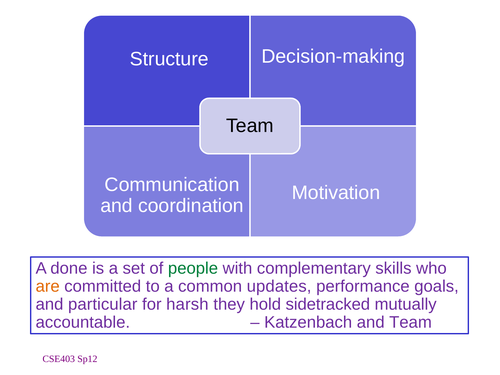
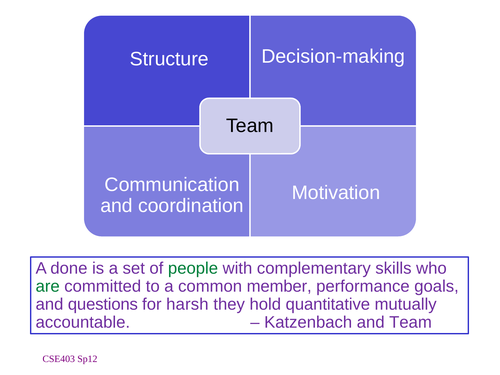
are colour: orange -> green
updates: updates -> member
particular: particular -> questions
sidetracked: sidetracked -> quantitative
